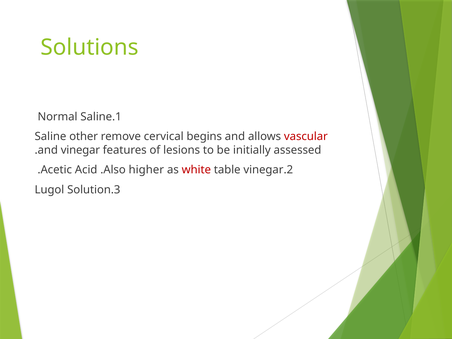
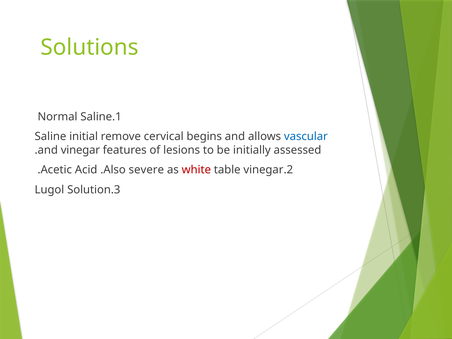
other: other -> initial
vascular colour: red -> blue
higher: higher -> severe
